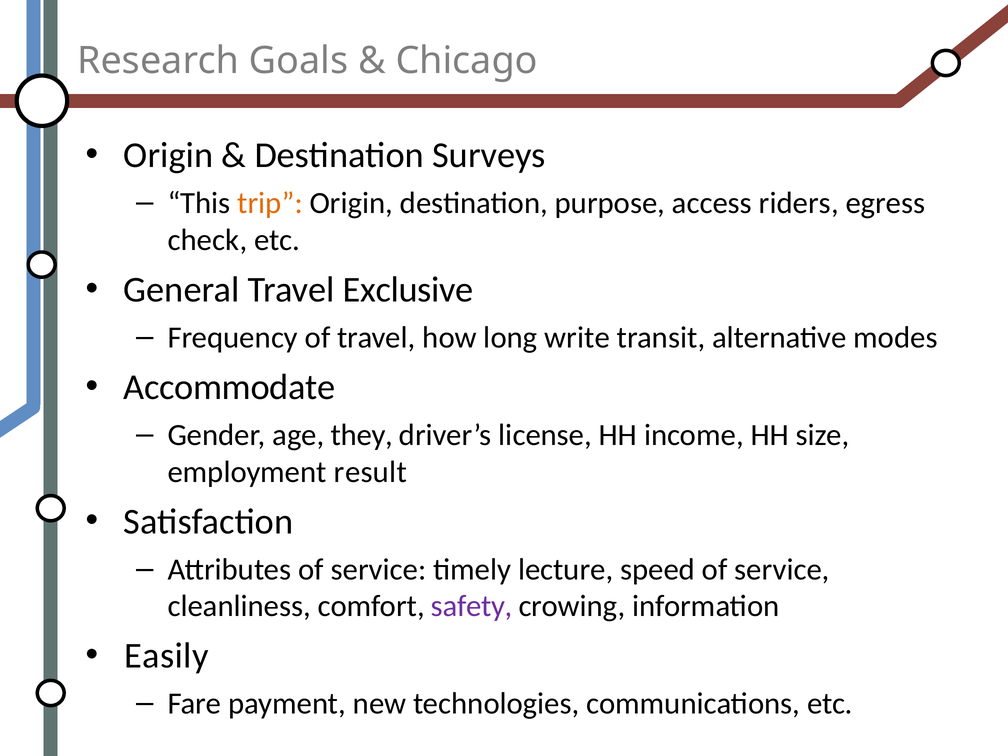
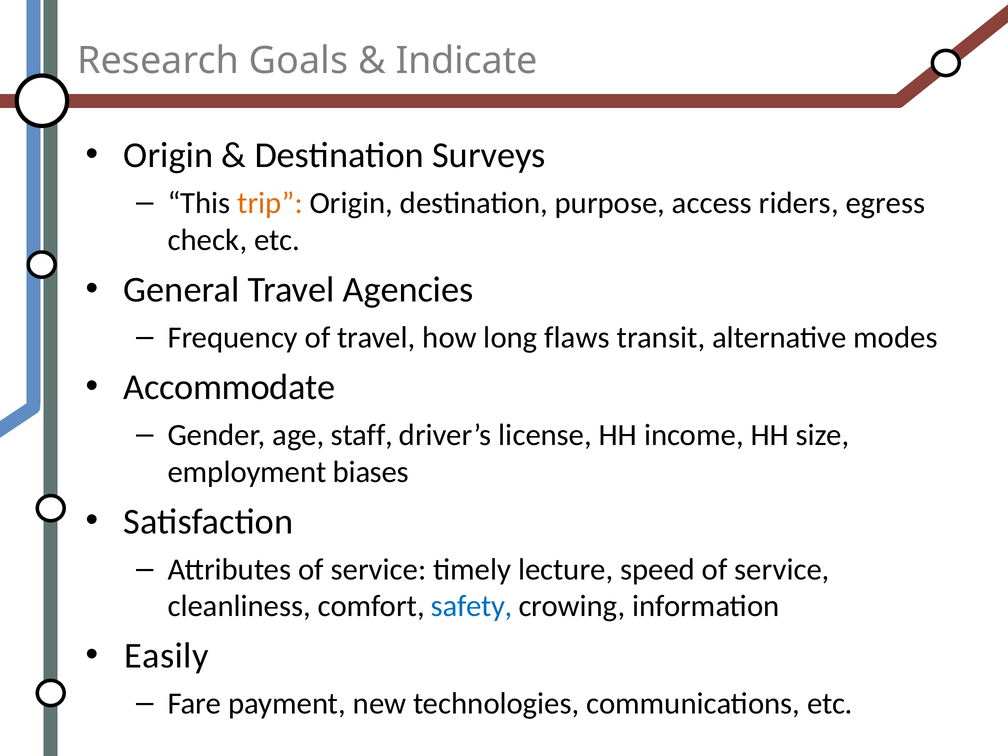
Chicago: Chicago -> Indicate
Exclusive: Exclusive -> Agencies
write: write -> flaws
they: they -> staff
result: result -> biases
safety colour: purple -> blue
